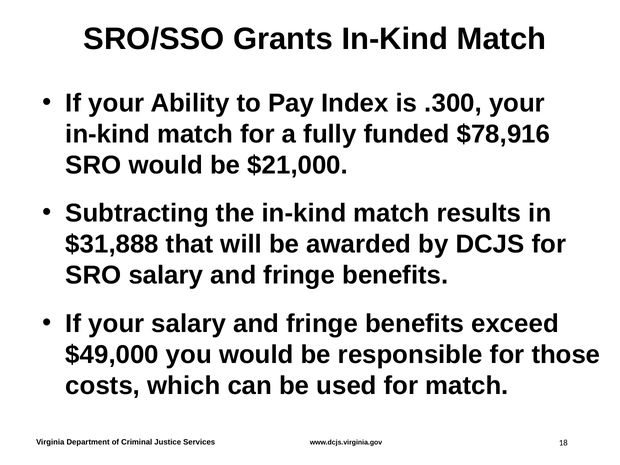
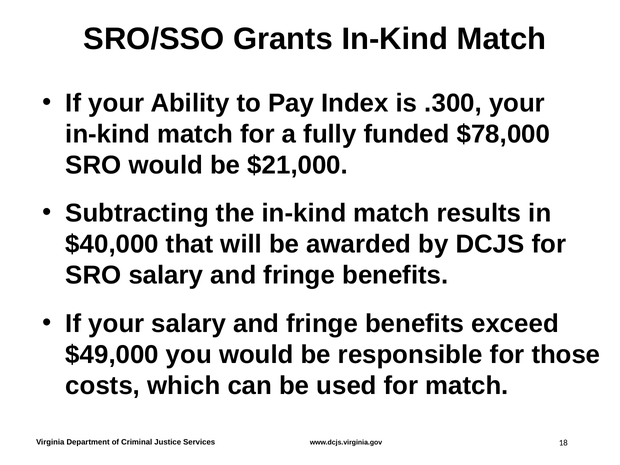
$78,916: $78,916 -> $78,000
$31,888: $31,888 -> $40,000
